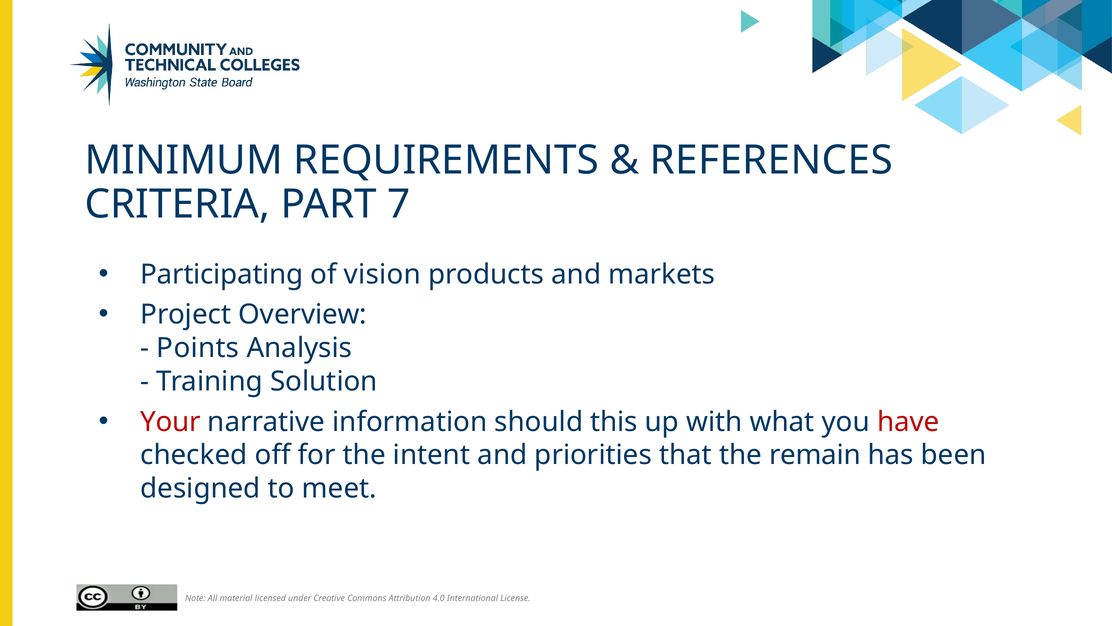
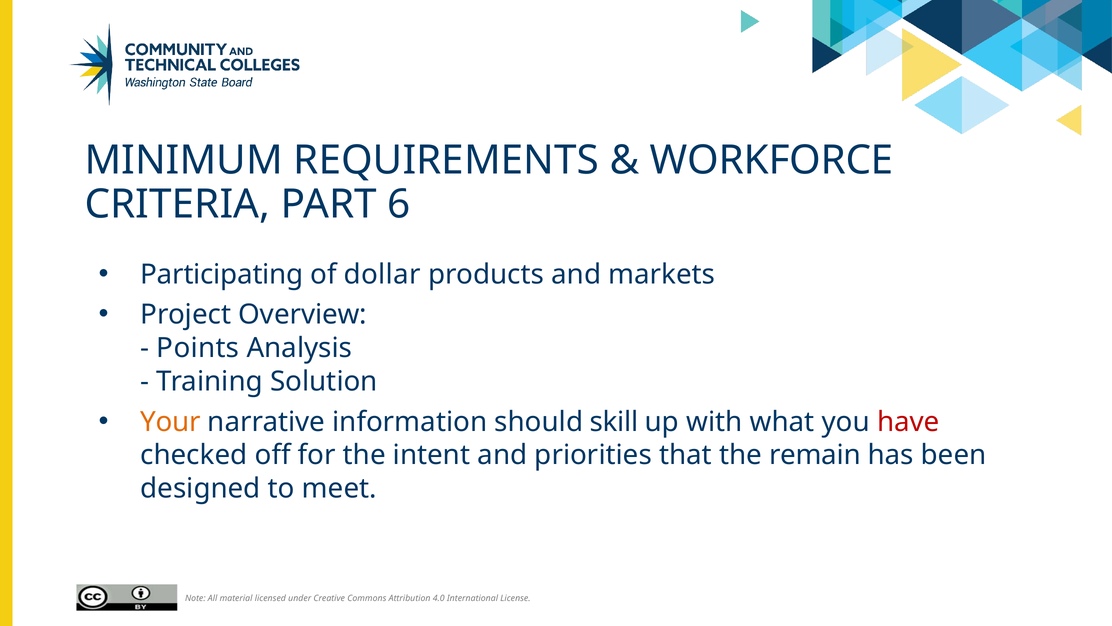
REFERENCES: REFERENCES -> WORKFORCE
7: 7 -> 6
vision: vision -> dollar
Your colour: red -> orange
this: this -> skill
